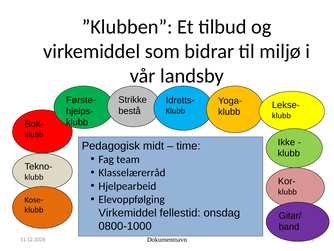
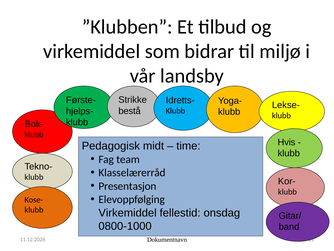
Ikke: Ikke -> Hvis
Hjelpearbeid: Hjelpearbeid -> Presentasjon
